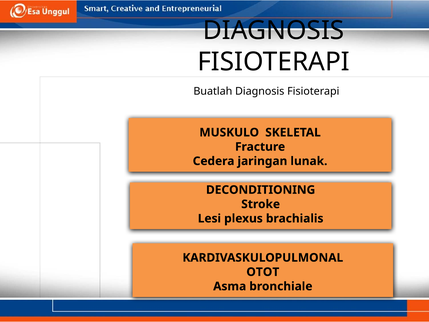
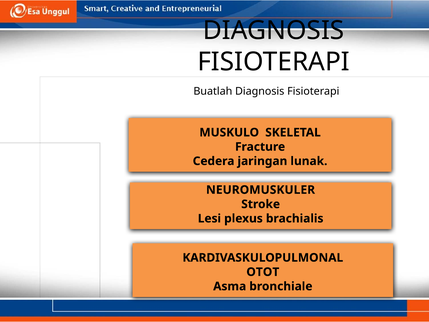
DECONDITIONING: DECONDITIONING -> NEUROMUSKULER
